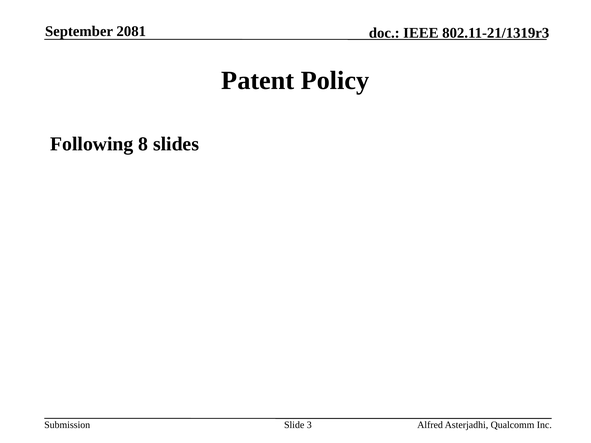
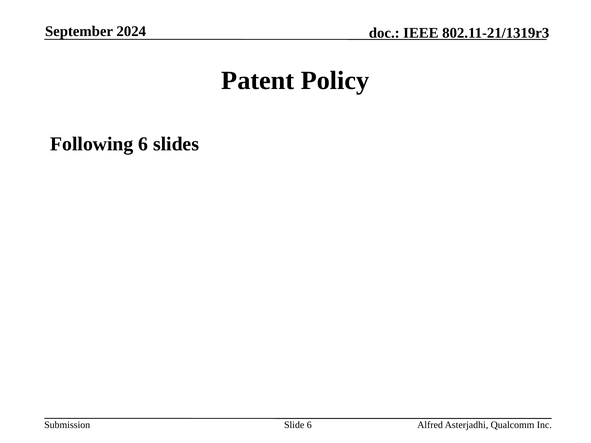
2081: 2081 -> 2024
Following 8: 8 -> 6
Slide 3: 3 -> 6
